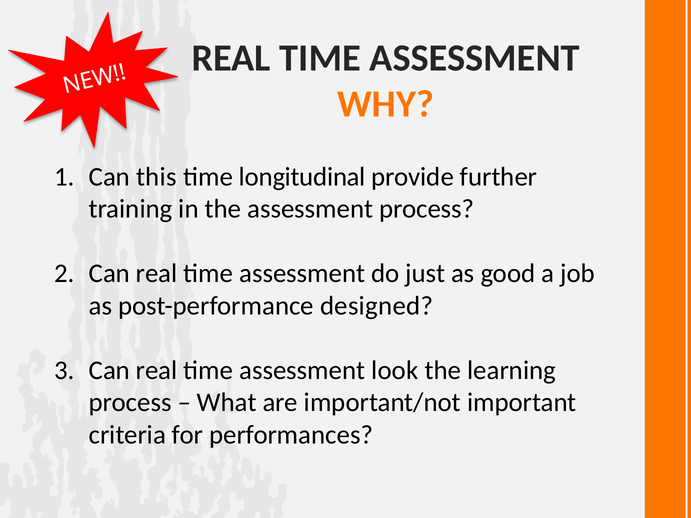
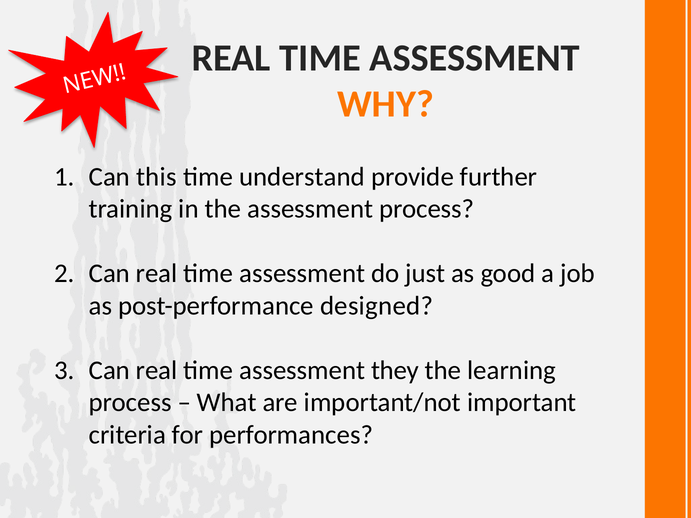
longitudinal: longitudinal -> understand
look: look -> they
